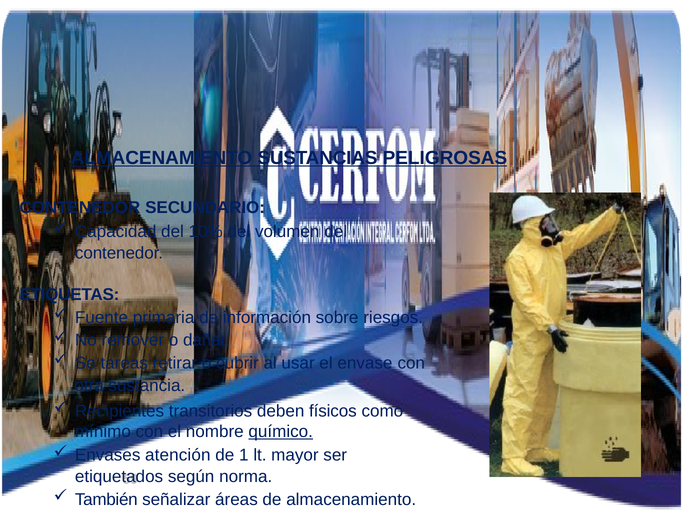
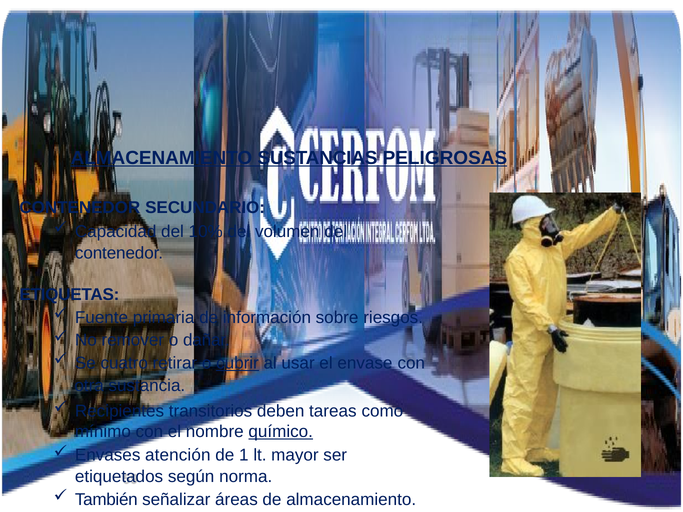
tareas: tareas -> cuatro
cubrir underline: none -> present
físicos: físicos -> tareas
